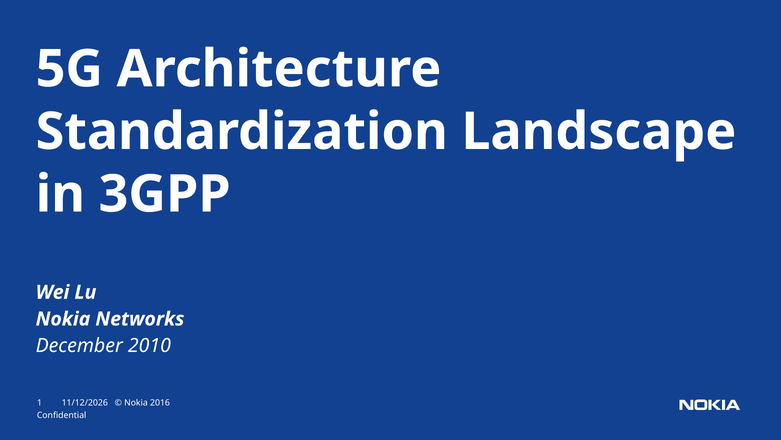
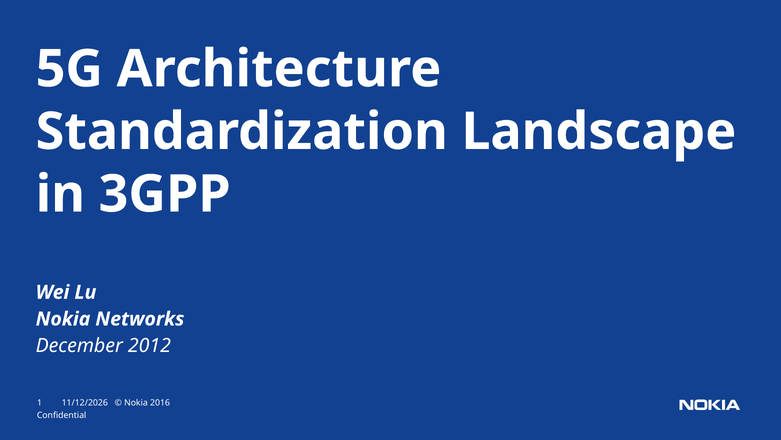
2010: 2010 -> 2012
